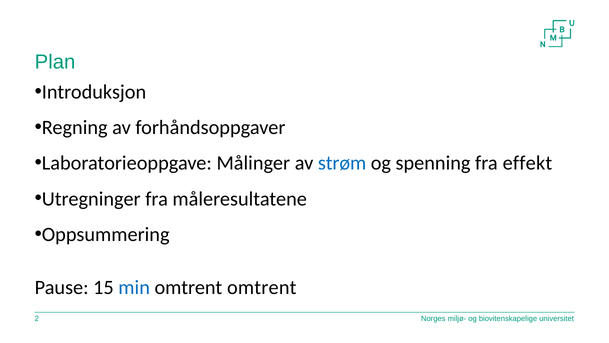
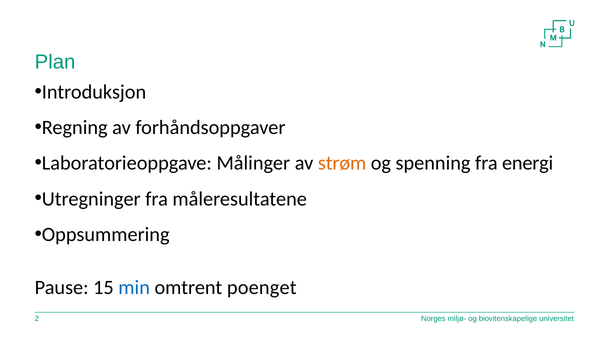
strøm colour: blue -> orange
effekt: effekt -> energi
omtrent omtrent: omtrent -> poenget
